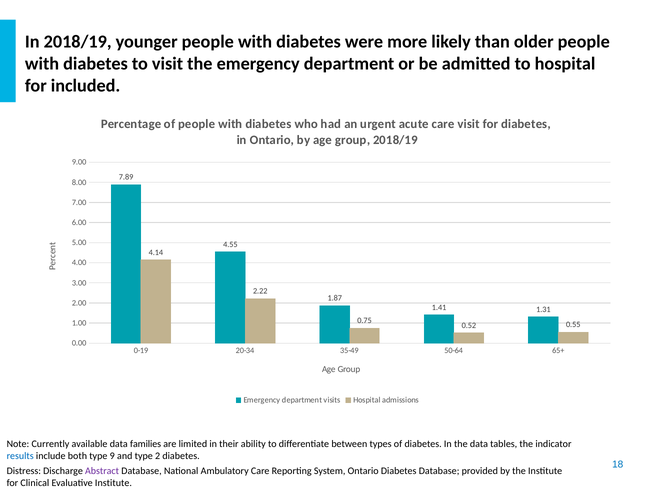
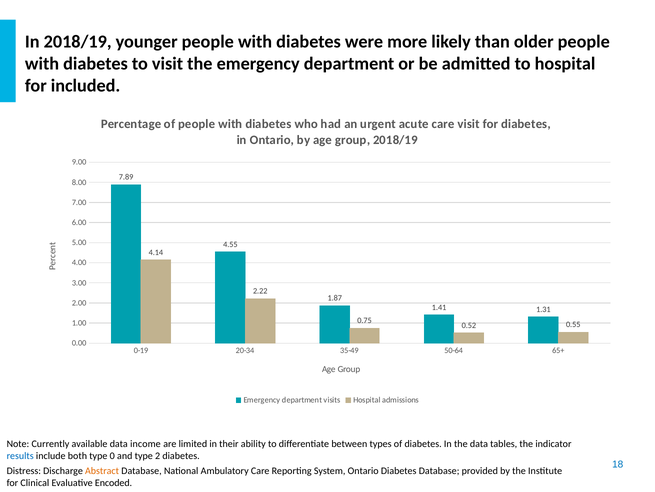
families: families -> income
9: 9 -> 0
Abstract colour: purple -> orange
Evaluative Institute: Institute -> Encoded
